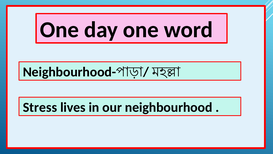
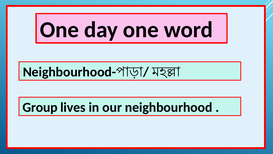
Stress: Stress -> Group
